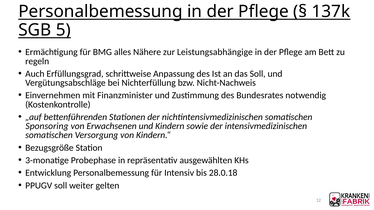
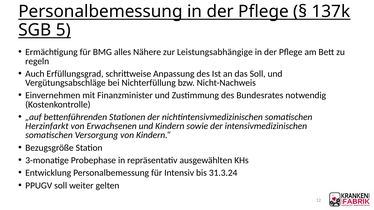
Sponsoring: Sponsoring -> Herzinfarkt
28.0.18: 28.0.18 -> 31.3.24
